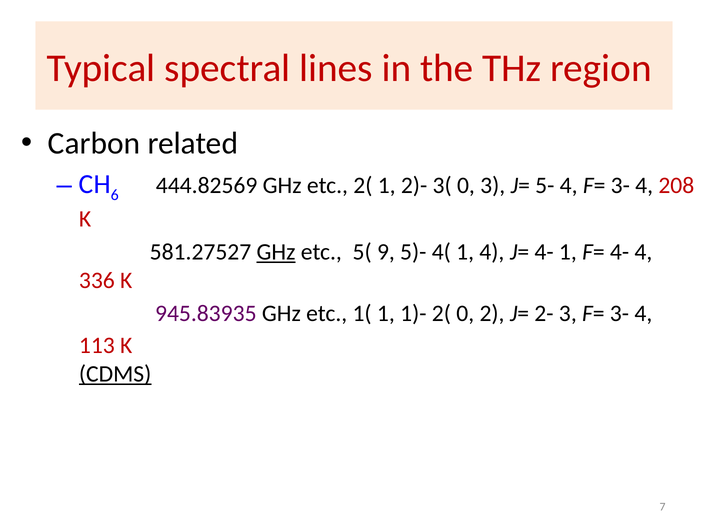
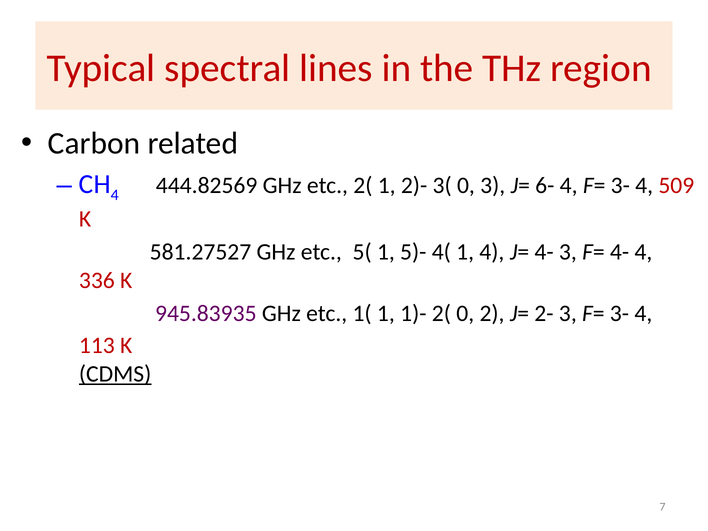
6 at (115, 195): 6 -> 4
5-: 5- -> 6-
208: 208 -> 509
GHz at (276, 252) underline: present -> none
5( 9: 9 -> 1
4- 1: 1 -> 3
